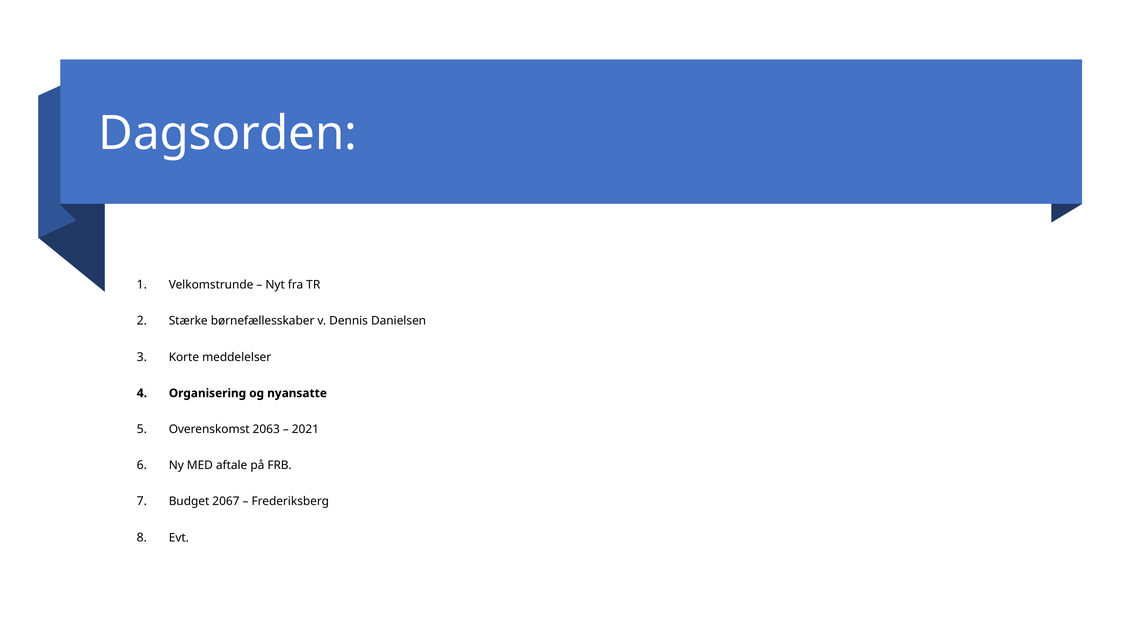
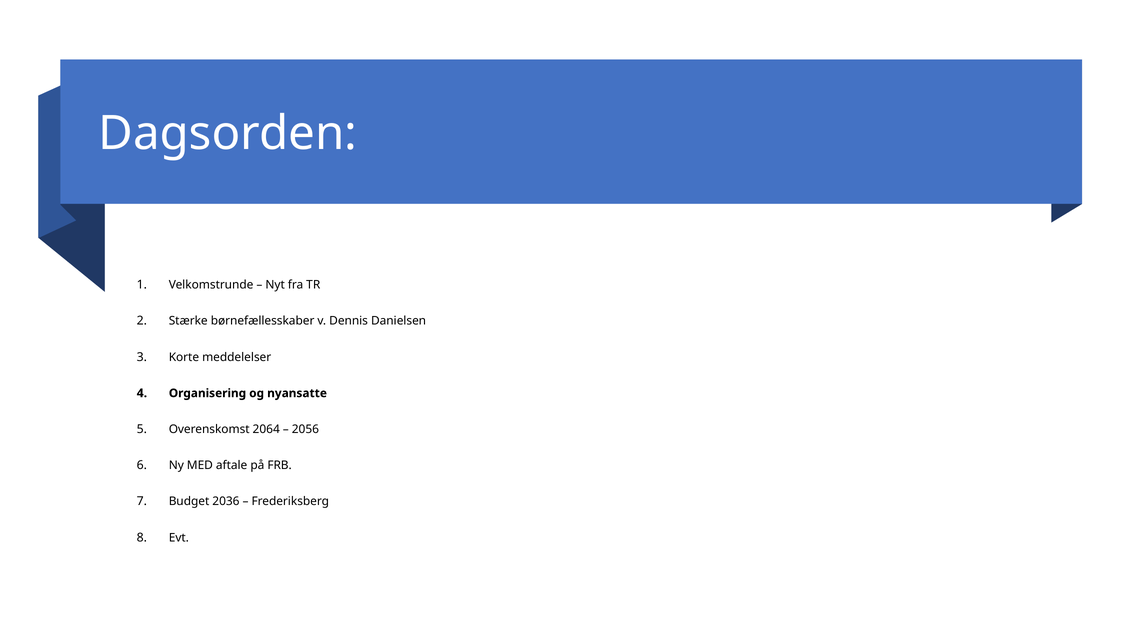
2063: 2063 -> 2064
2021: 2021 -> 2056
2067: 2067 -> 2036
